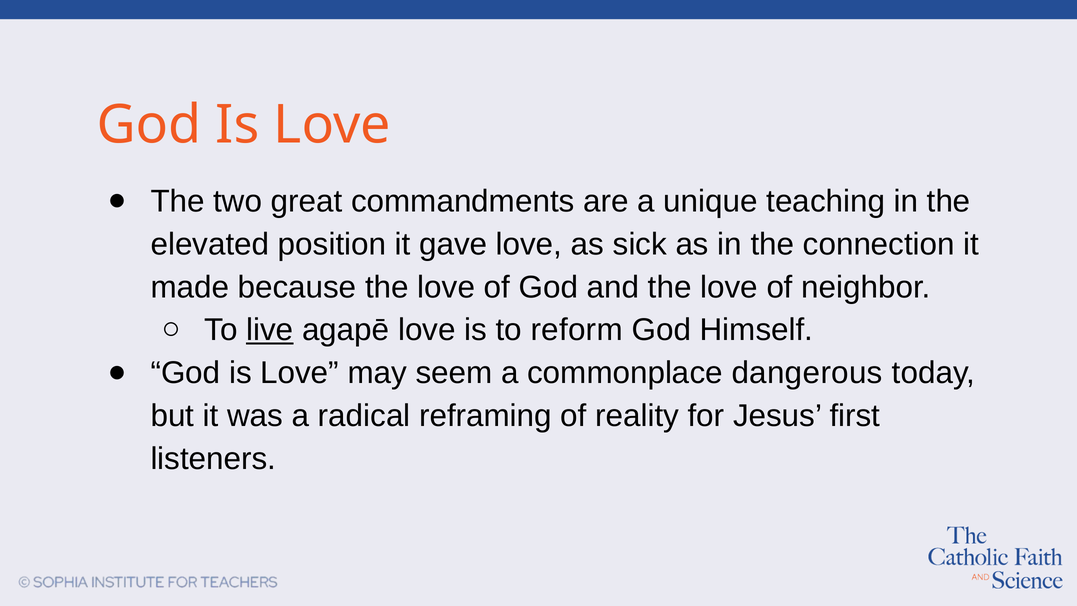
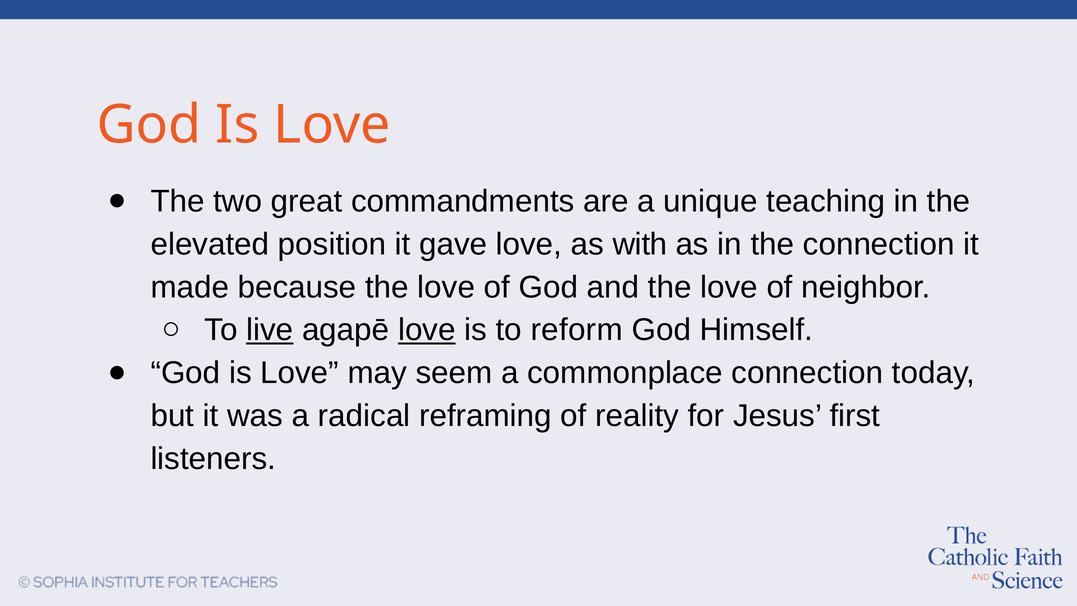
sick: sick -> with
love at (427, 330) underline: none -> present
commonplace dangerous: dangerous -> connection
